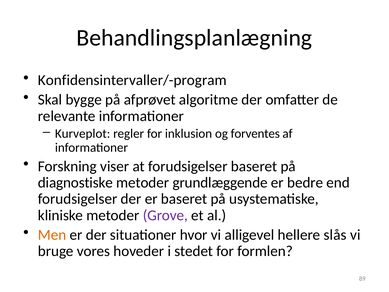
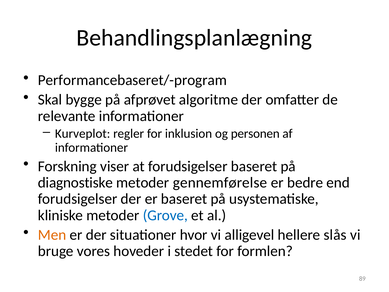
Konfidensintervaller/-program: Konfidensintervaller/-program -> Performancebaseret/-program
forventes: forventes -> personen
grundlæggende: grundlæggende -> gennemførelse
Grove colour: purple -> blue
